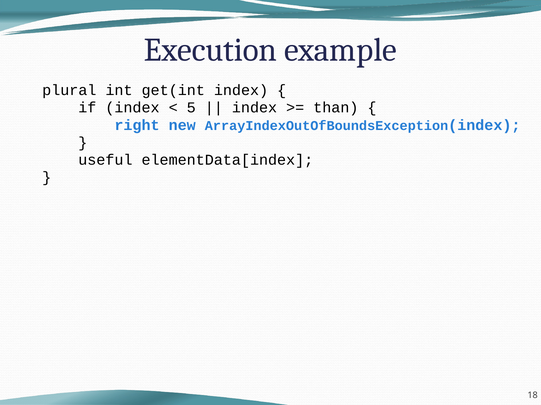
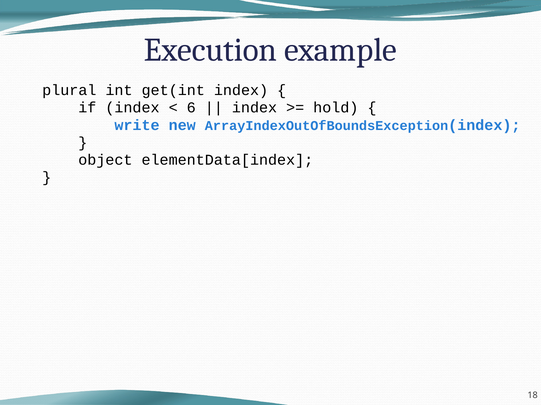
5: 5 -> 6
than: than -> hold
right: right -> write
useful: useful -> object
